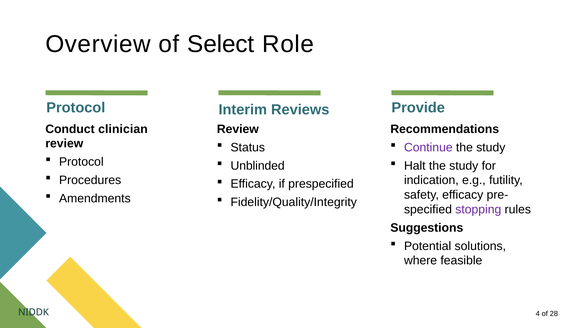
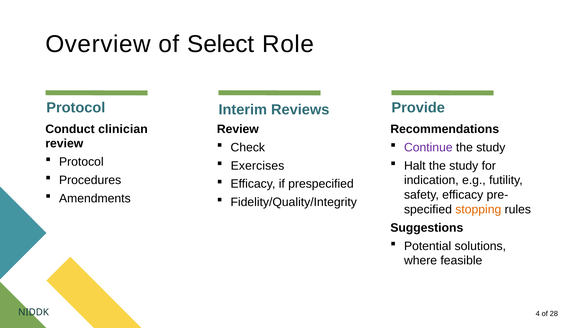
Status: Status -> Check
Unblinded: Unblinded -> Exercises
stopping colour: purple -> orange
